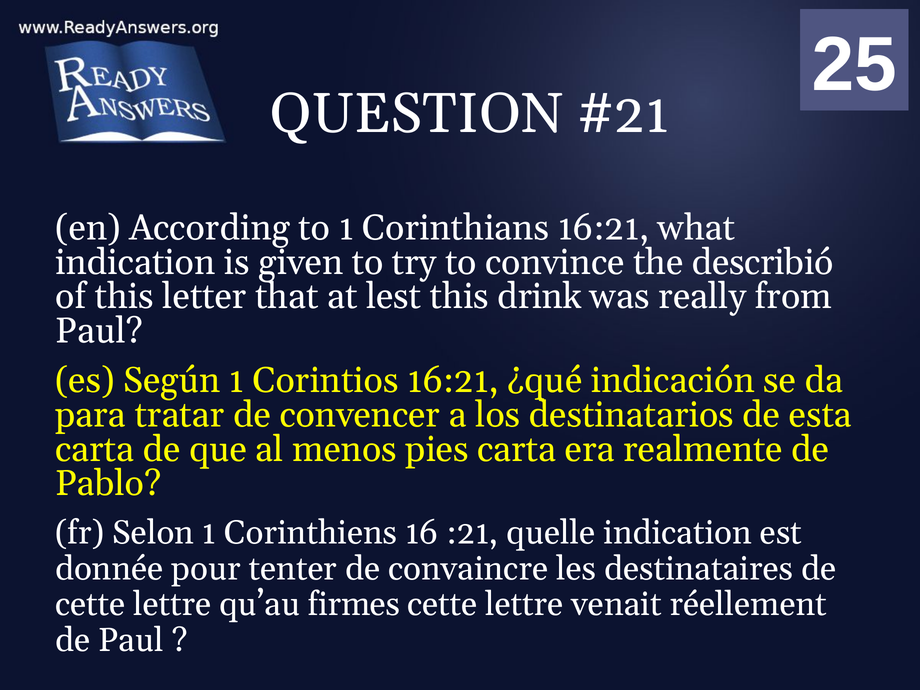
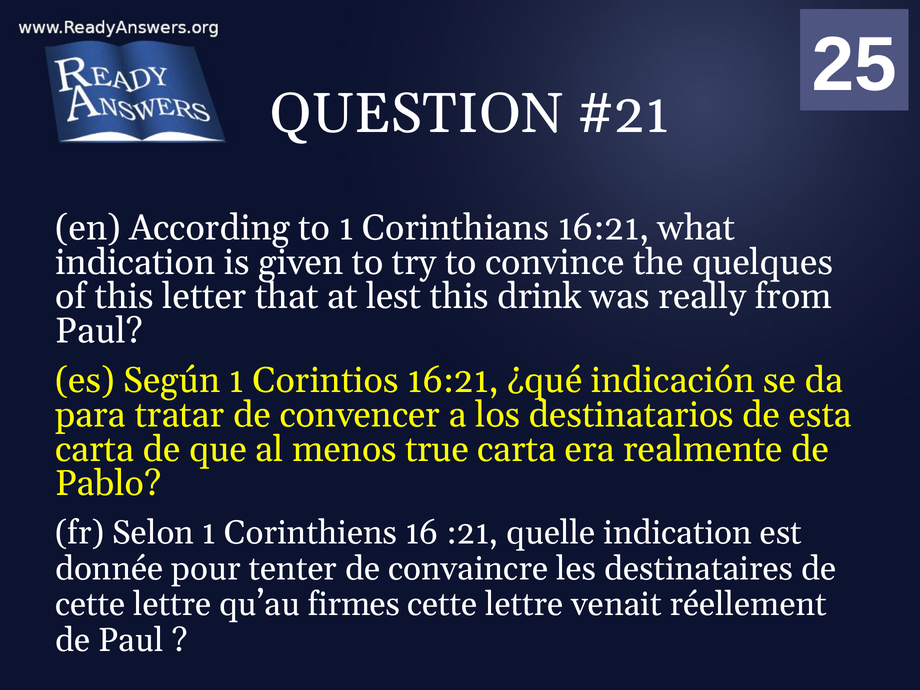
describió: describió -> quelques
pies: pies -> true
